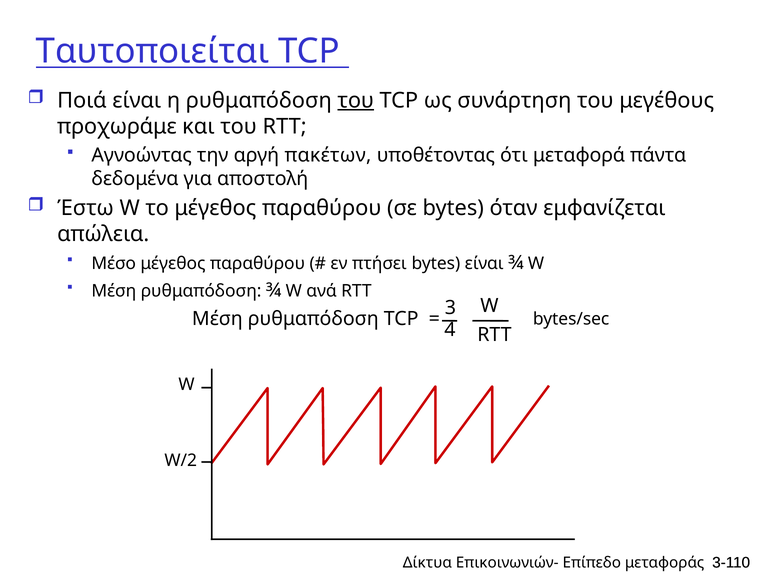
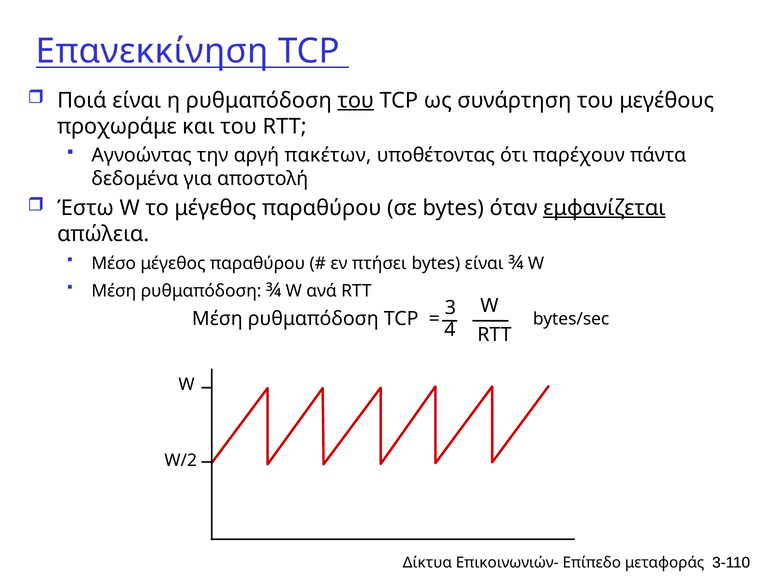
Ταυτοποιείται: Ταυτοποιείται -> Επανεκκίνηση
μεταφορά: μεταφορά -> παρέχουν
εμφανίζεται underline: none -> present
